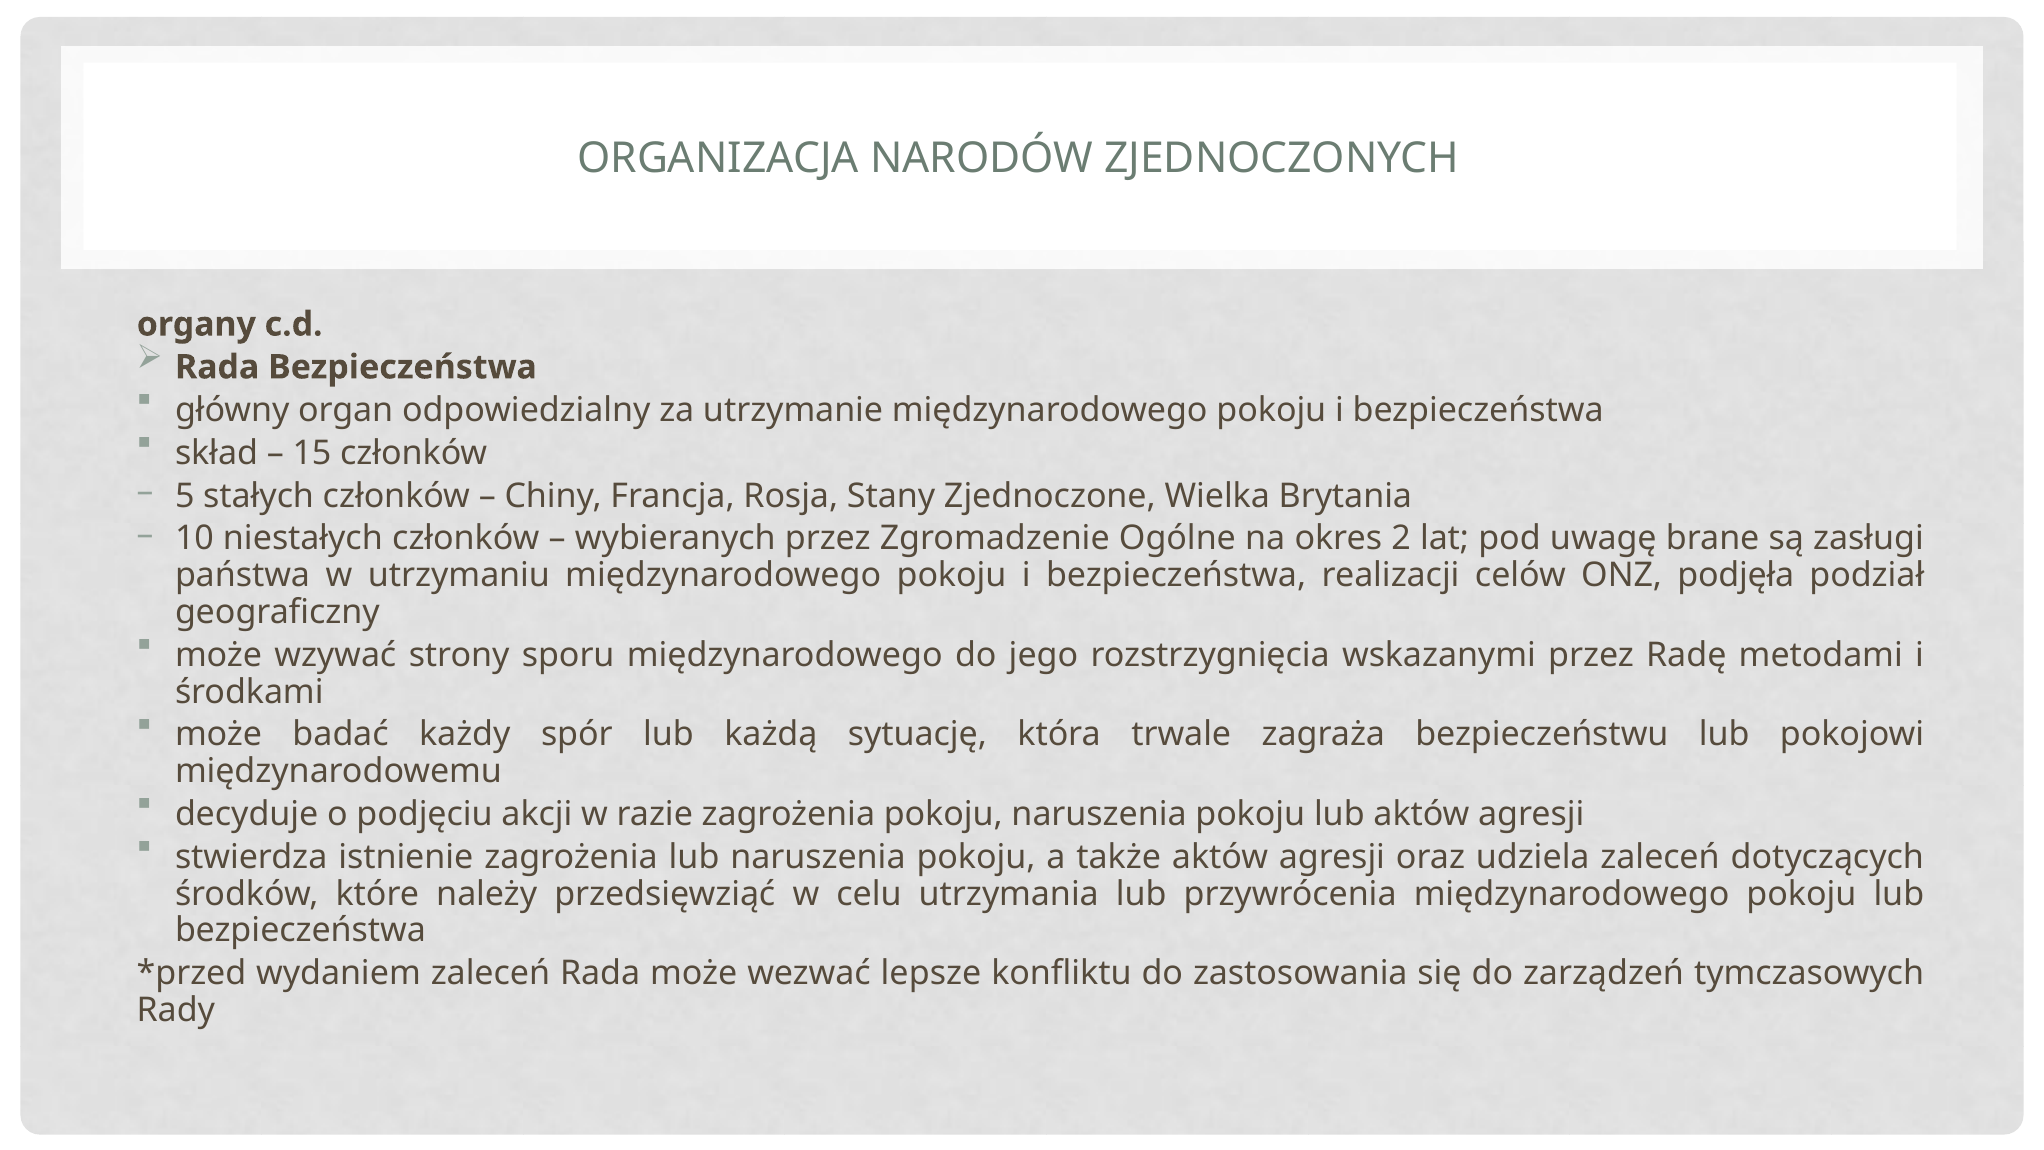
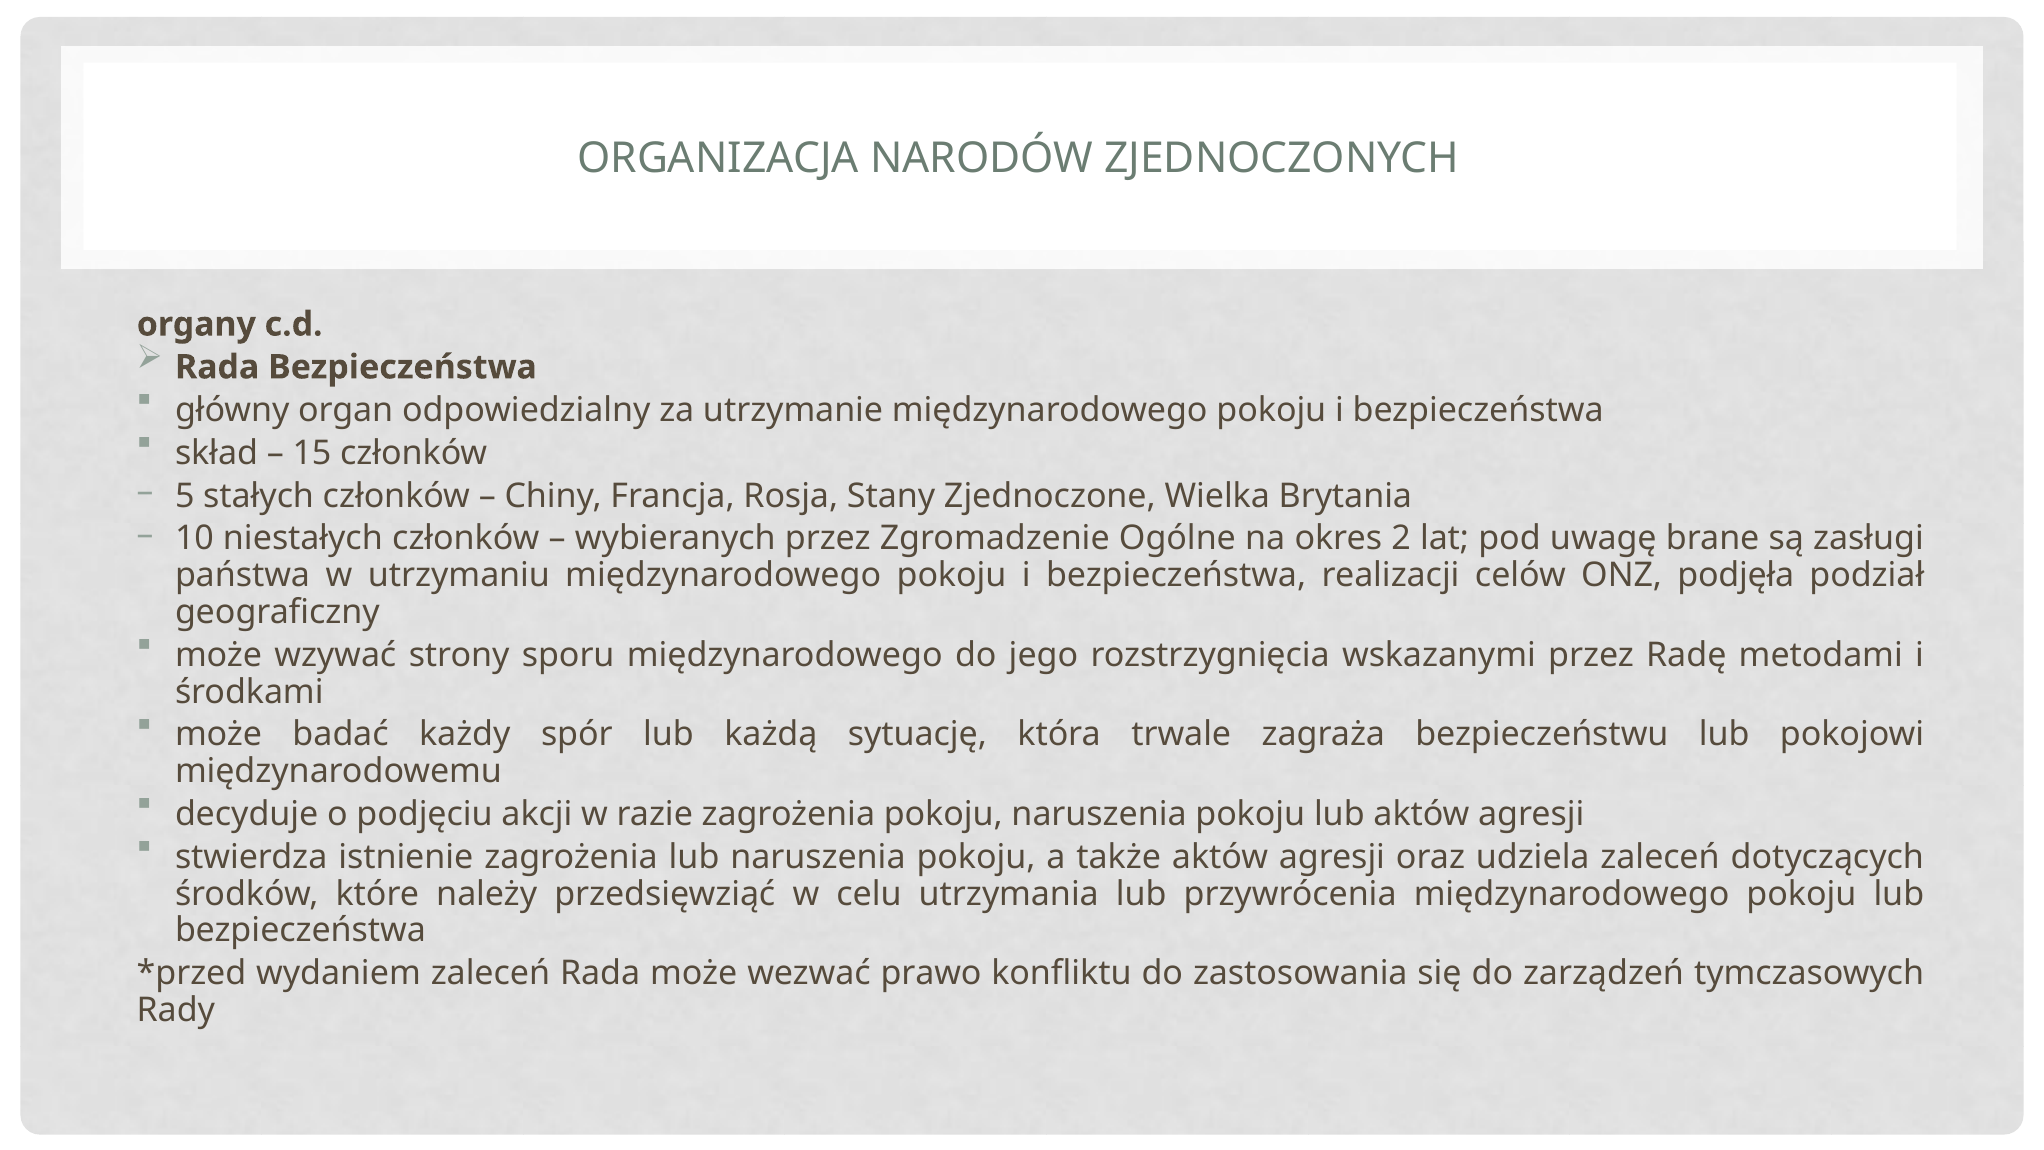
lepsze: lepsze -> prawo
